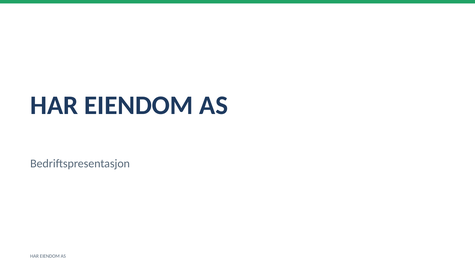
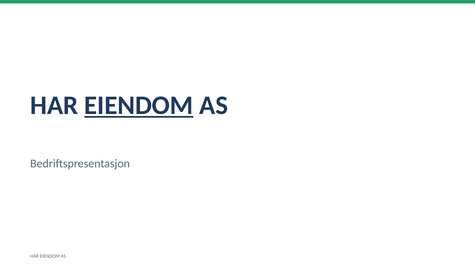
EIENDOM at (139, 105) underline: none -> present
